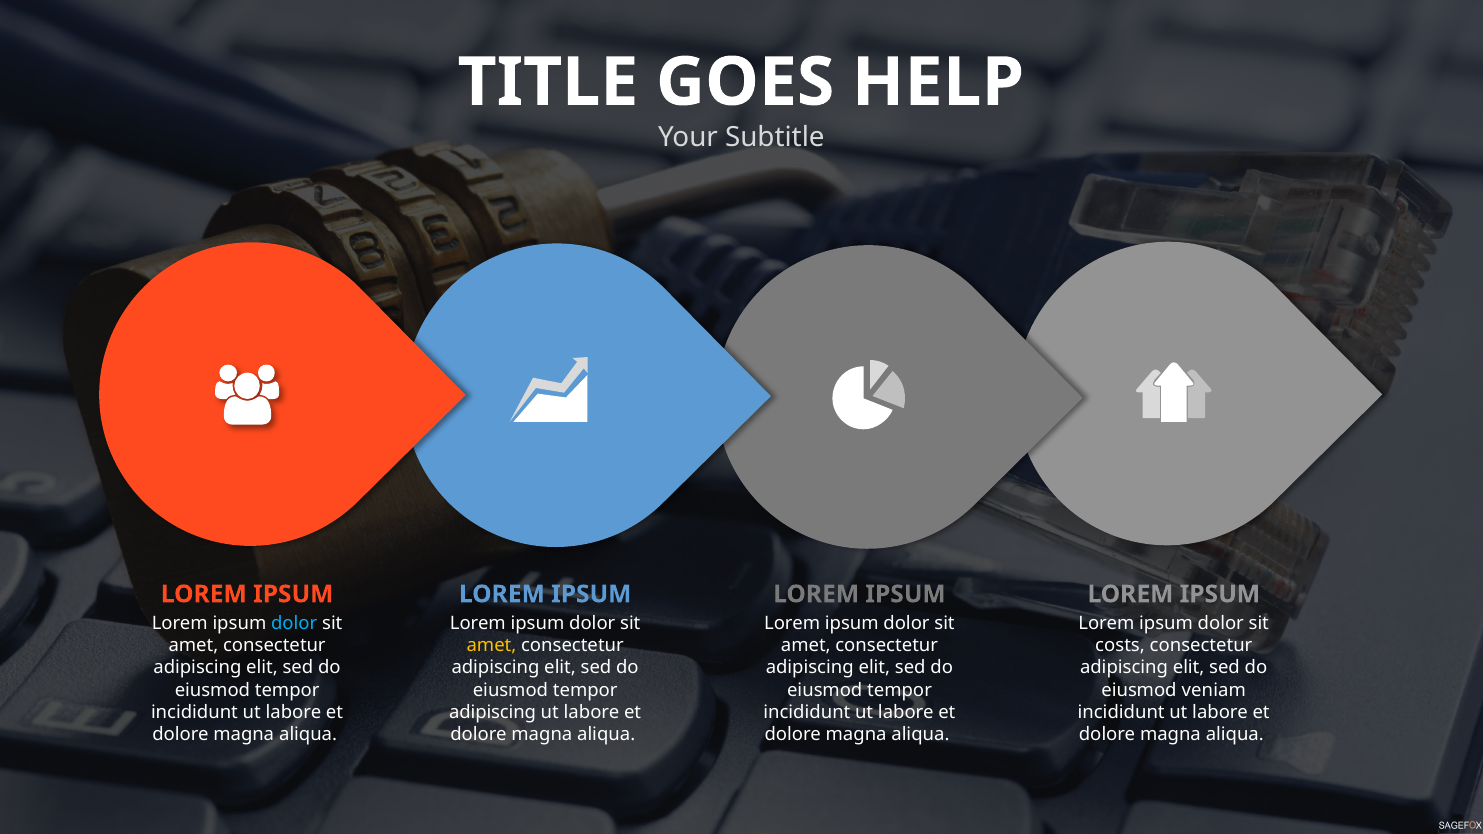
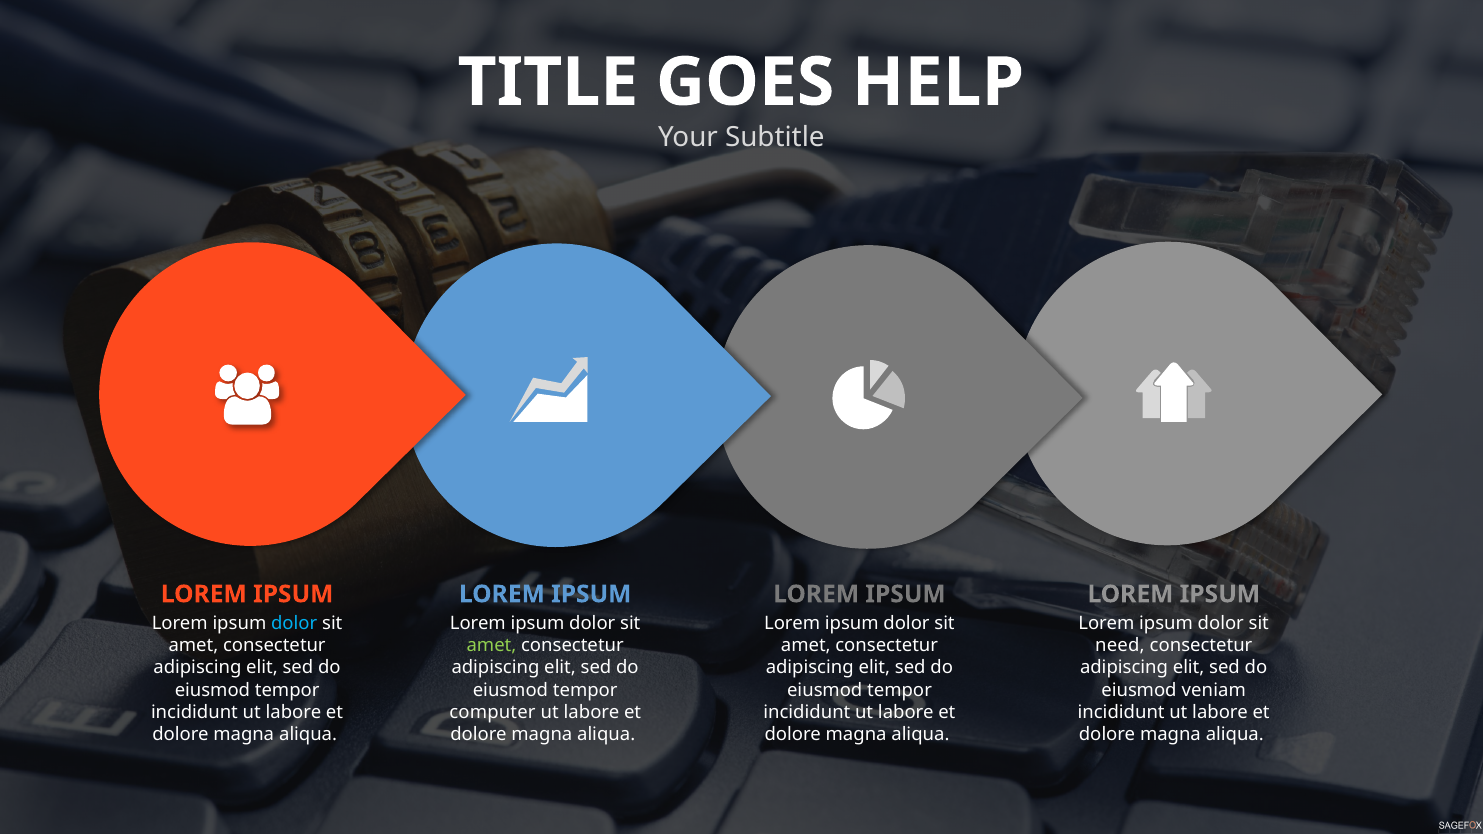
amet at (491, 646) colour: yellow -> light green
costs: costs -> need
adipiscing at (493, 713): adipiscing -> computer
